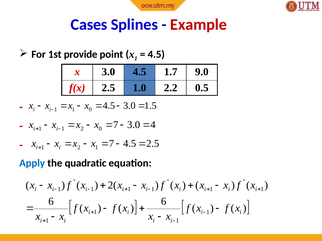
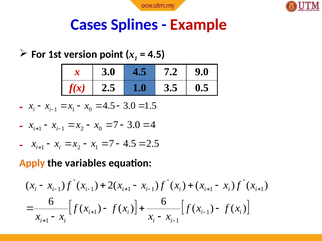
provide: provide -> version
1.7: 1.7 -> 7.2
2.2: 2.2 -> 3.5
Apply colour: blue -> orange
quadratic: quadratic -> variables
